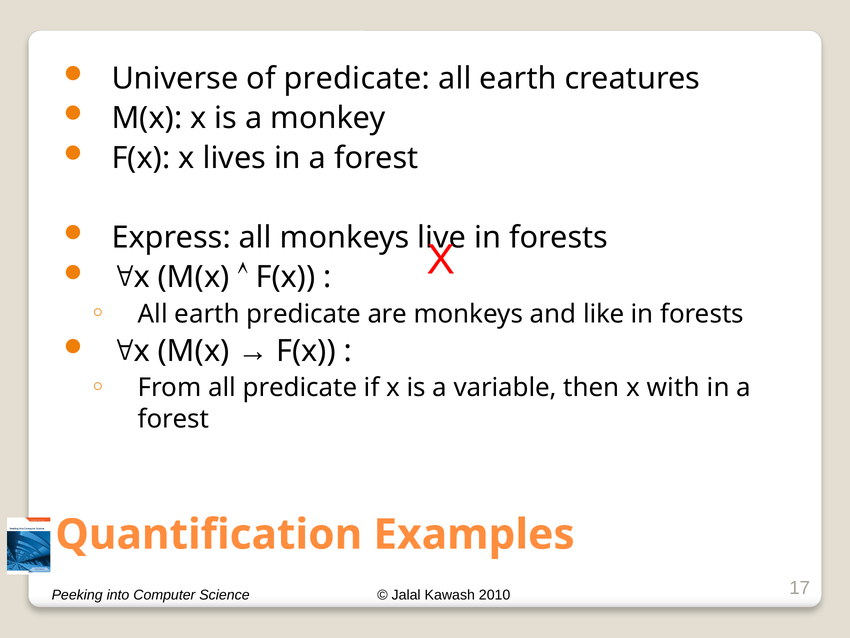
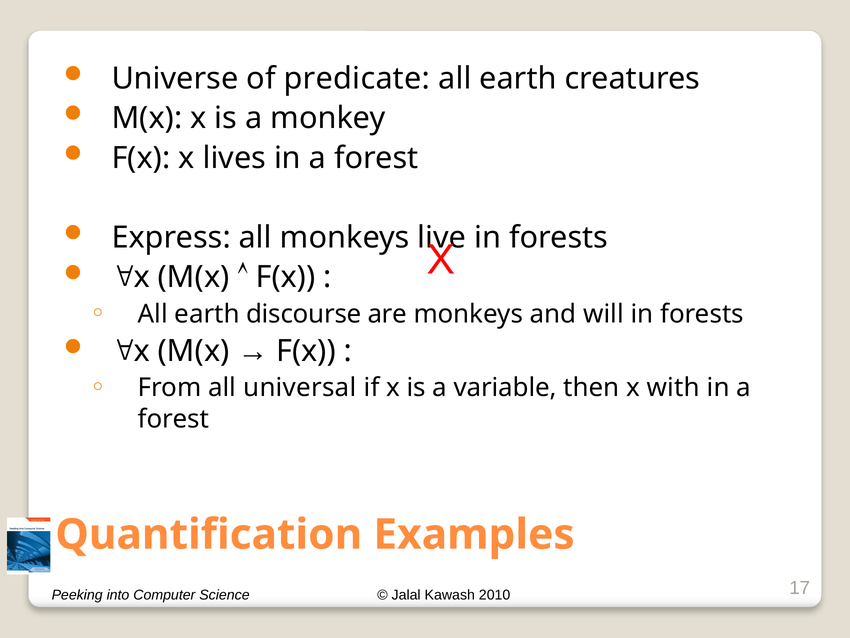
earth predicate: predicate -> discourse
like: like -> will
all predicate: predicate -> universal
